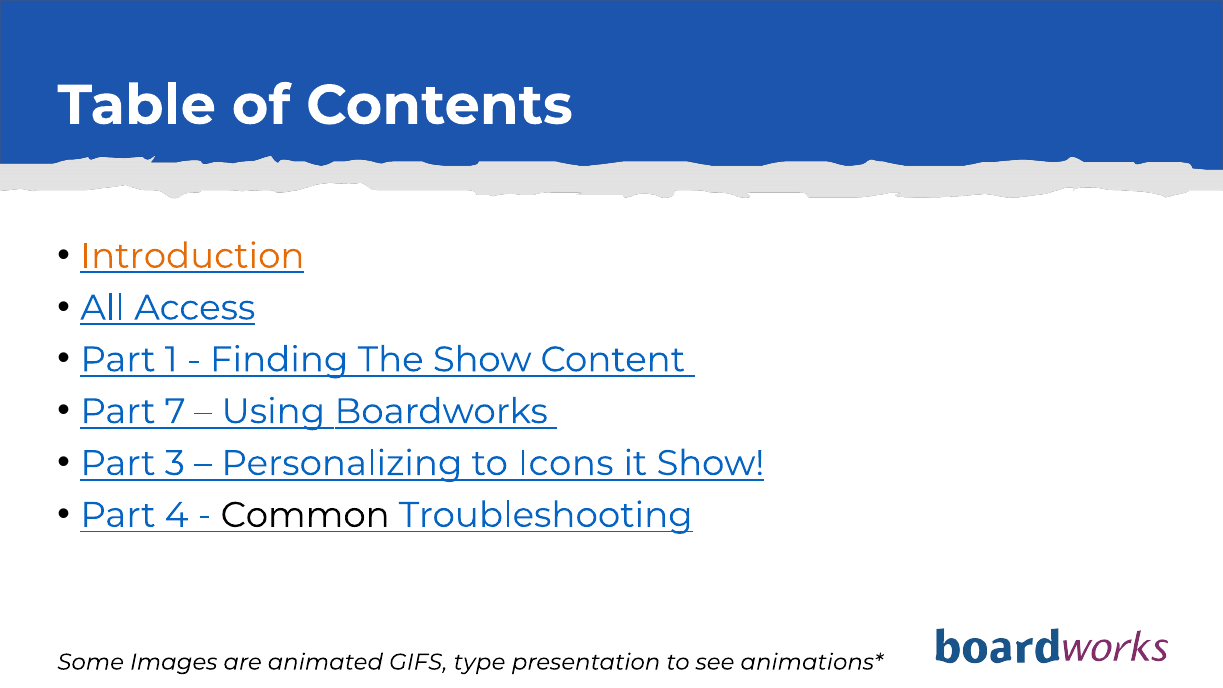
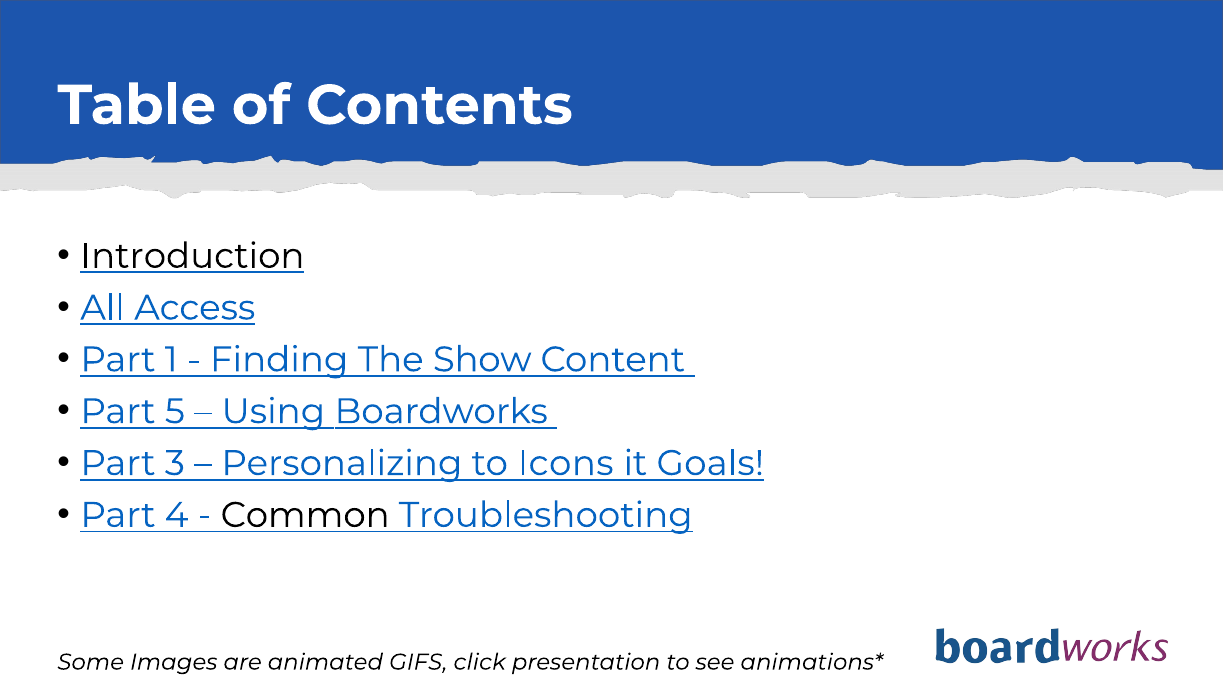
Introduction colour: orange -> black
7: 7 -> 5
it Show: Show -> Goals
type: type -> click
